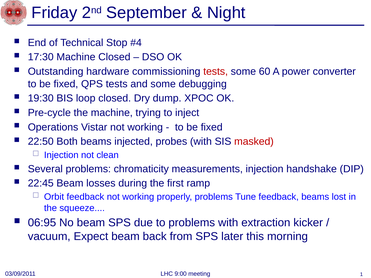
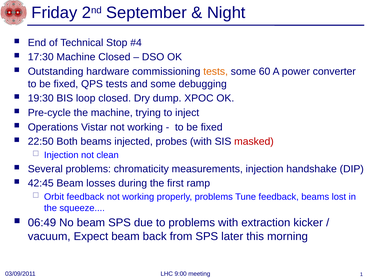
tests at (216, 72) colour: red -> orange
22:45: 22:45 -> 42:45
06:95: 06:95 -> 06:49
